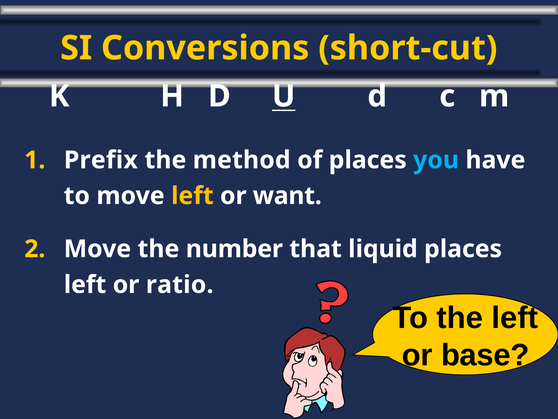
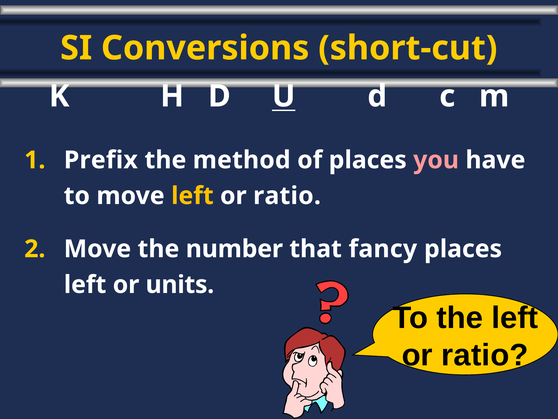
you colour: light blue -> pink
want at (287, 196): want -> ratio
liquid: liquid -> fancy
ratio: ratio -> units
base at (485, 355): base -> ratio
